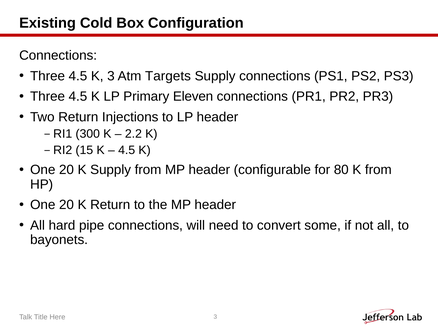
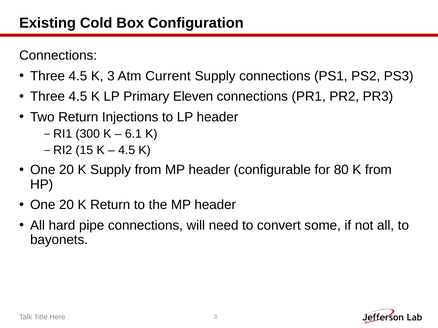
Targets: Targets -> Current
2.2: 2.2 -> 6.1
